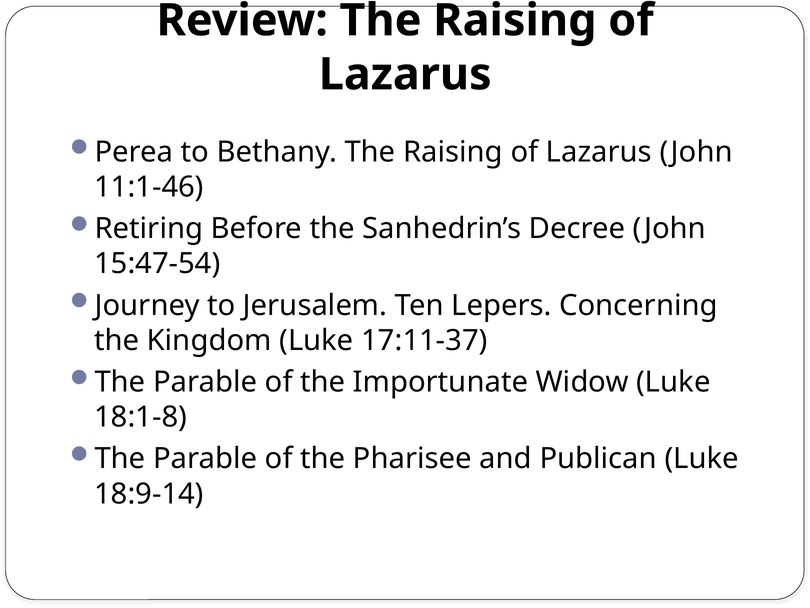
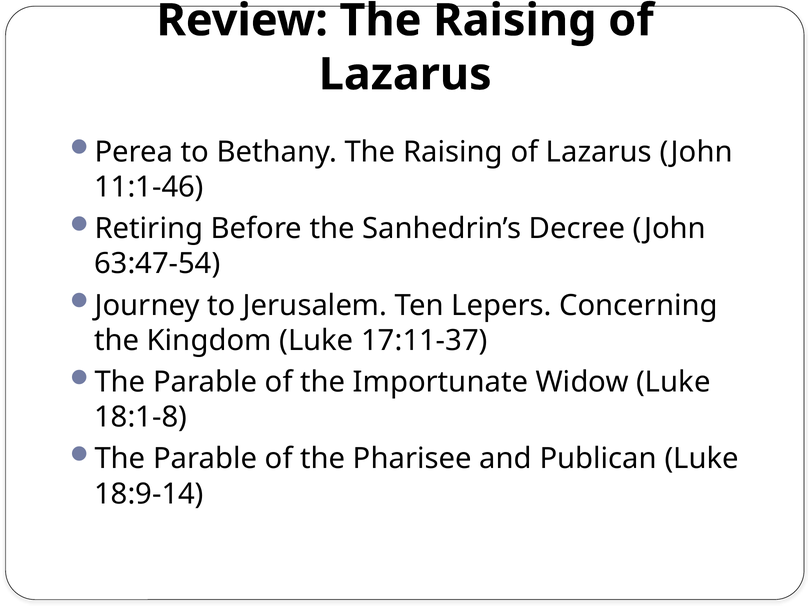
15:47-54: 15:47-54 -> 63:47-54
